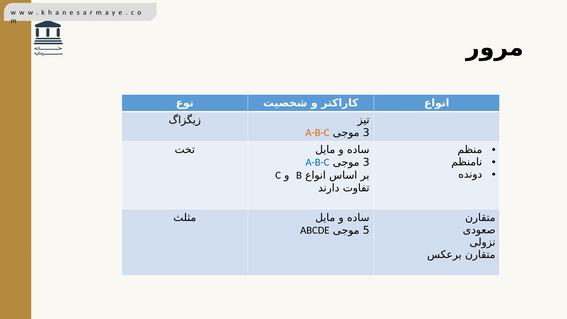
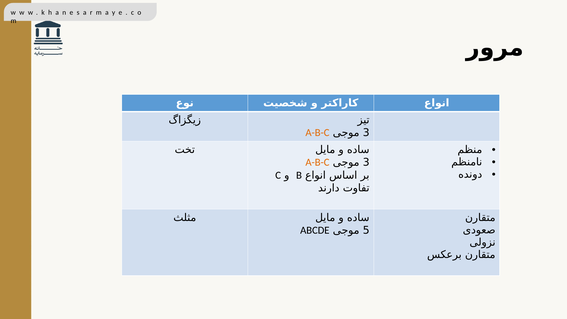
A-B-C at (317, 162) colour: blue -> orange
